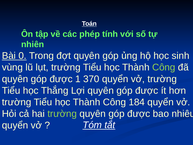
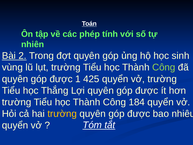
0: 0 -> 2
370: 370 -> 425
trường at (62, 114) colour: light green -> yellow
